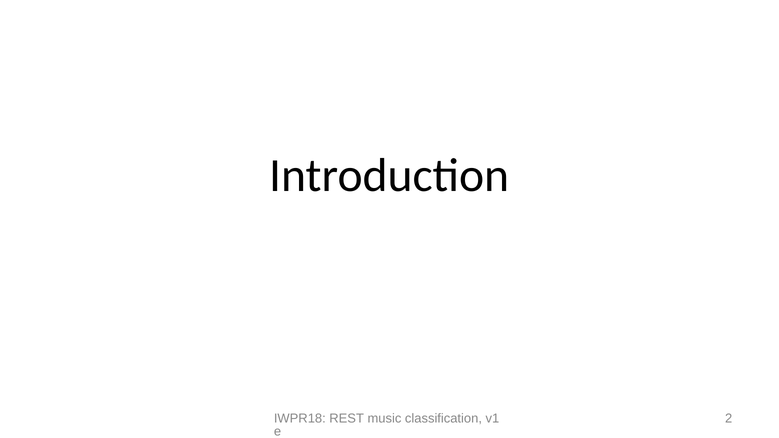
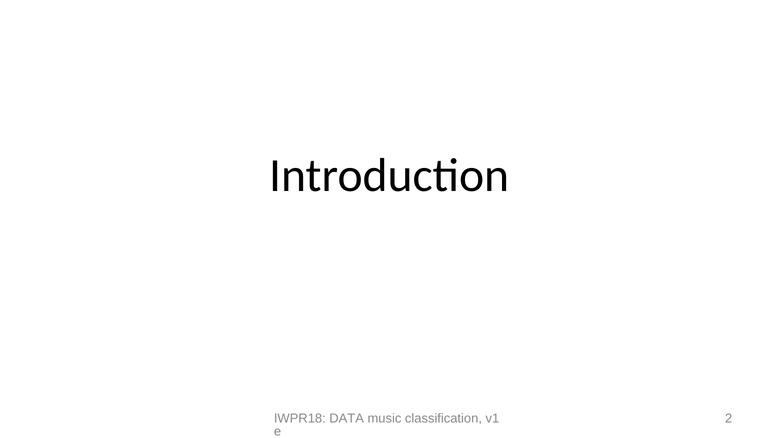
REST: REST -> DATA
